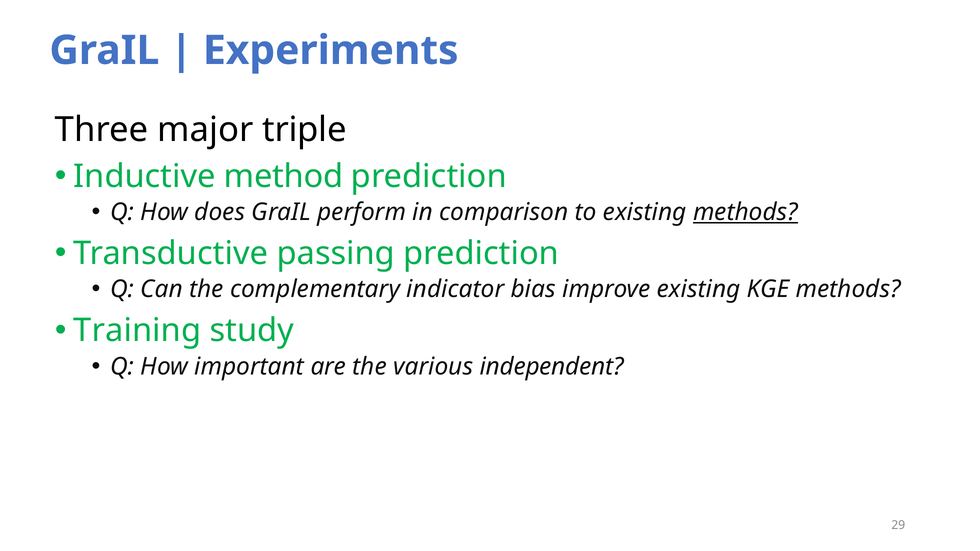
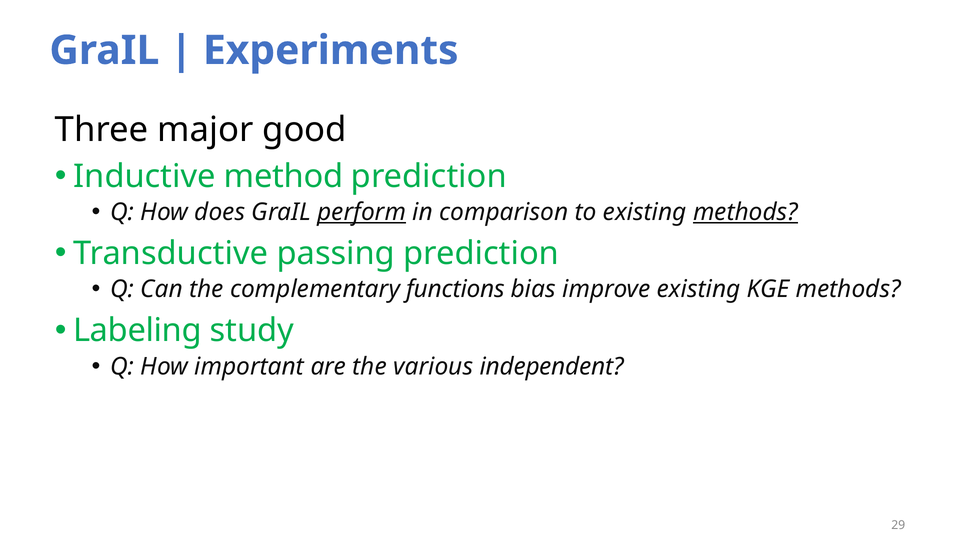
triple: triple -> good
perform underline: none -> present
indicator: indicator -> functions
Training: Training -> Labeling
